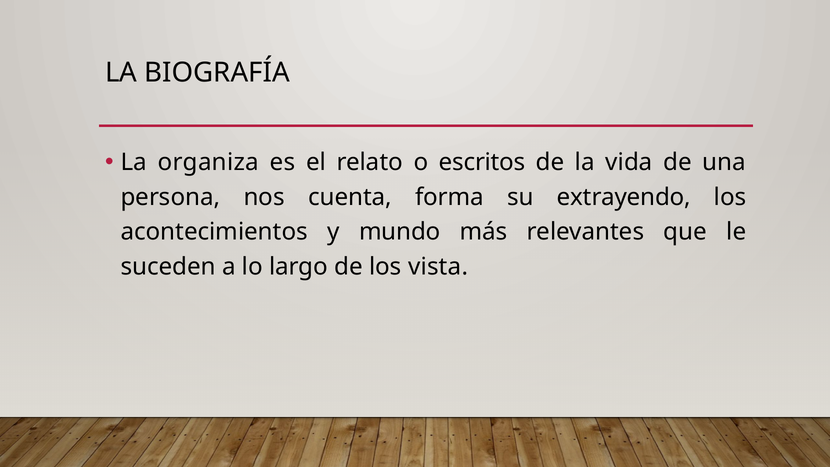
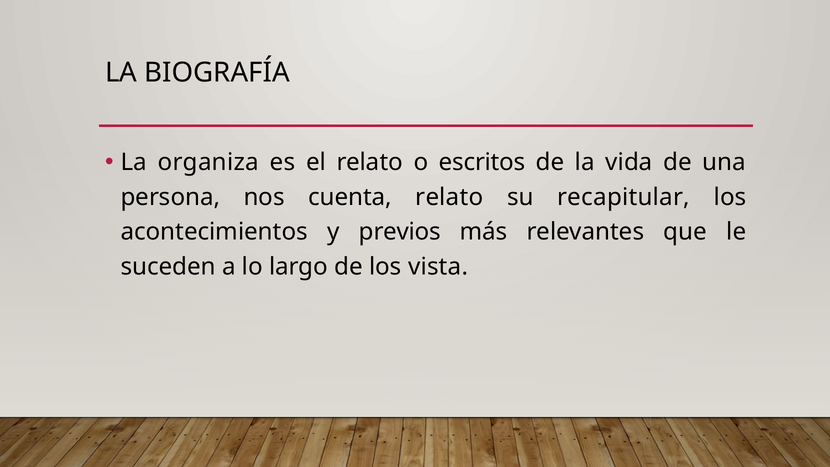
cuenta forma: forma -> relato
extrayendo: extrayendo -> recapitular
mundo: mundo -> previos
